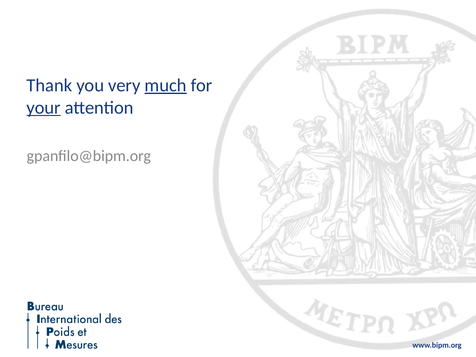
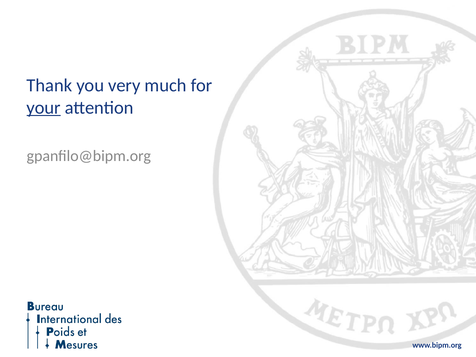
much underline: present -> none
